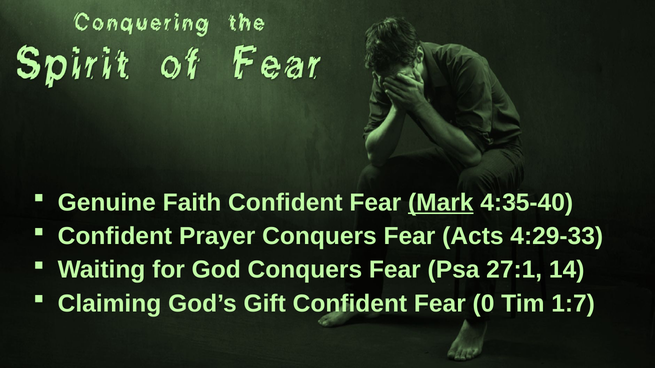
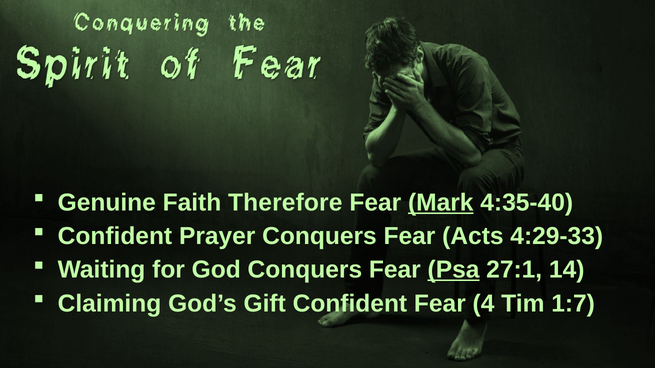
Faith Confident: Confident -> Therefore
Psa underline: none -> present
0: 0 -> 4
